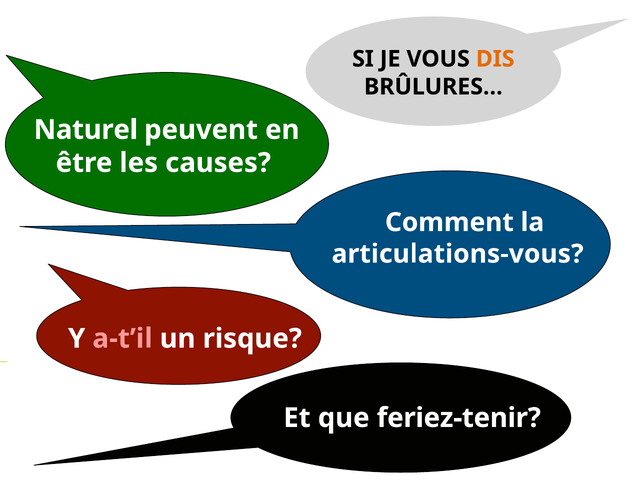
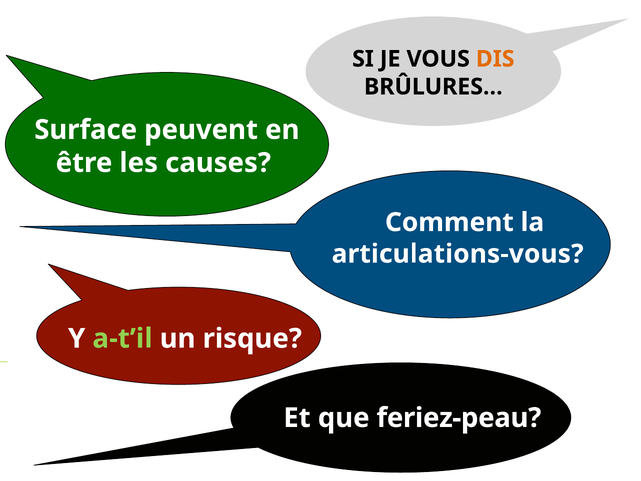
Naturel: Naturel -> Surface
a-t’il colour: pink -> light green
feriez-tenir: feriez-tenir -> feriez-peau
